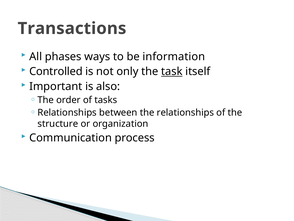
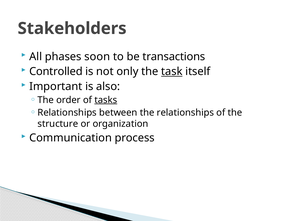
Transactions: Transactions -> Stakeholders
ways: ways -> soon
information: information -> transactions
tasks underline: none -> present
